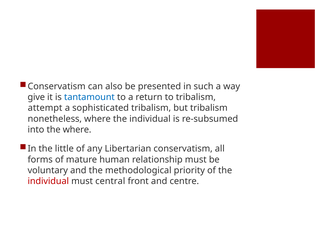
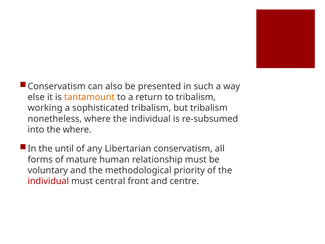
give: give -> else
tantamount colour: blue -> orange
attempt: attempt -> working
little: little -> until
